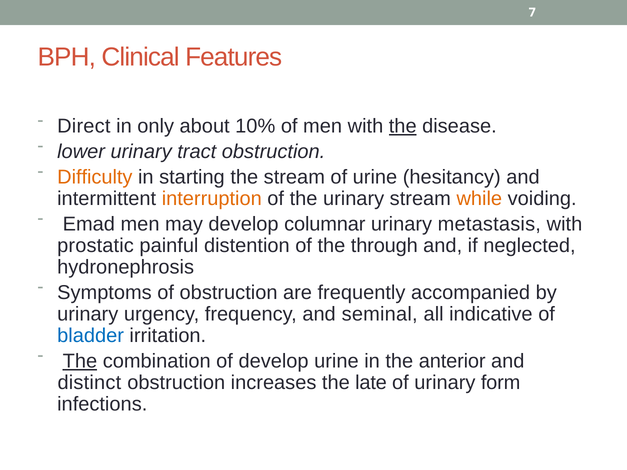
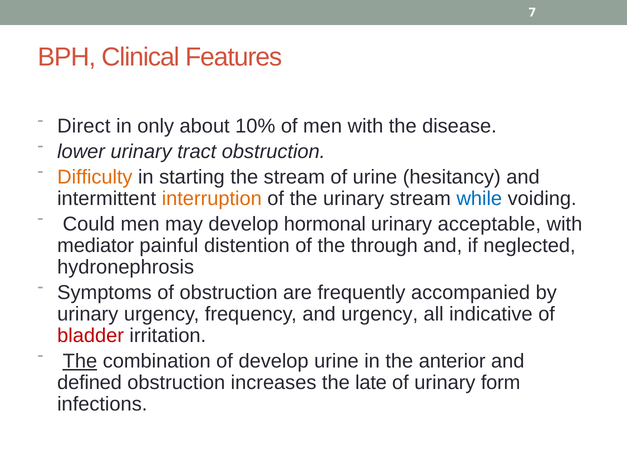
the at (403, 126) underline: present -> none
while colour: orange -> blue
Emad: Emad -> Could
columnar: columnar -> hormonal
metastasis: metastasis -> acceptable
prostatic: prostatic -> mediator
and seminal: seminal -> urgency
bladder colour: blue -> red
distinct: distinct -> defined
